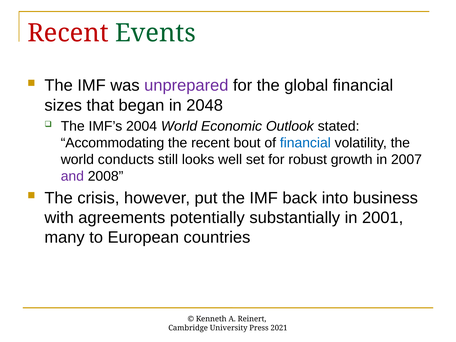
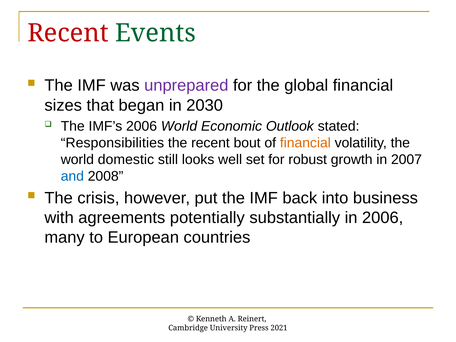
2048: 2048 -> 2030
IMF’s 2004: 2004 -> 2006
Accommodating: Accommodating -> Responsibilities
financial at (305, 143) colour: blue -> orange
conducts: conducts -> domestic
and colour: purple -> blue
in 2001: 2001 -> 2006
